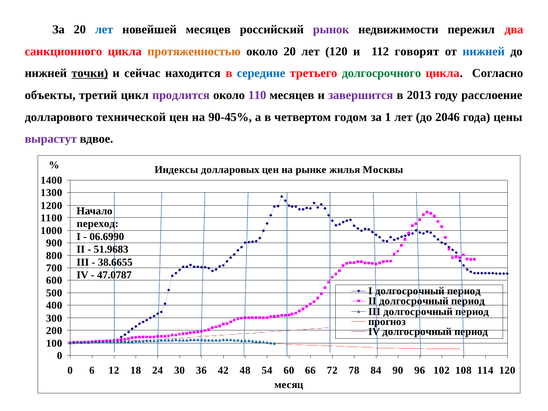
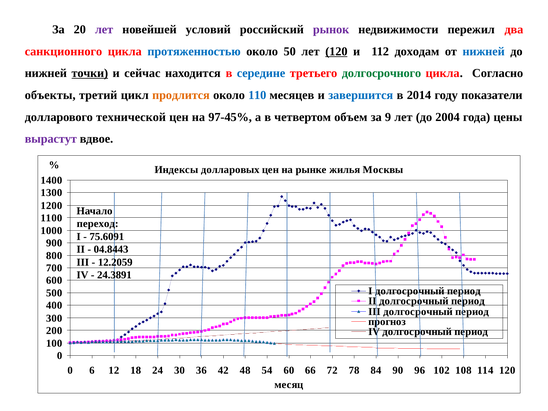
лет at (104, 29) colour: blue -> purple
новейшей месяцев: месяцев -> условий
протяженностью colour: orange -> blue
около 20: 20 -> 50
120 at (336, 51) underline: none -> present
говорят: говорят -> доходам
продлится colour: purple -> orange
110 colour: purple -> blue
завершится colour: purple -> blue
2013: 2013 -> 2014
расслоение: расслоение -> показатели
90-45%: 90-45% -> 97-45%
годом: годом -> объем
1: 1 -> 9
2046: 2046 -> 2004
06.6990: 06.6990 -> 75.6091
51.9683: 51.9683 -> 04.8443
38.6655: 38.6655 -> 12.2059
47.0787: 47.0787 -> 24.3891
